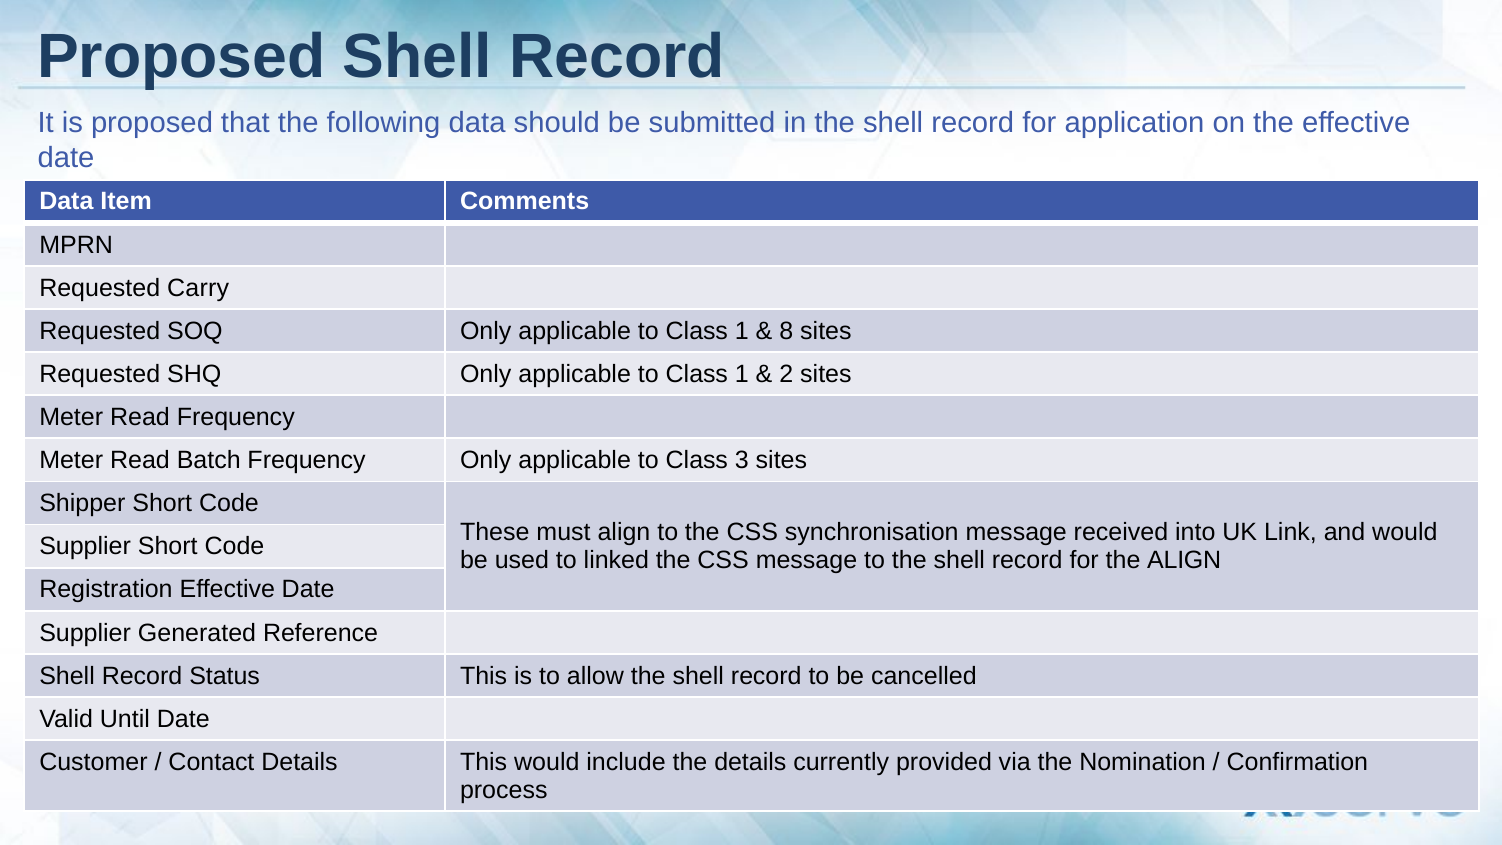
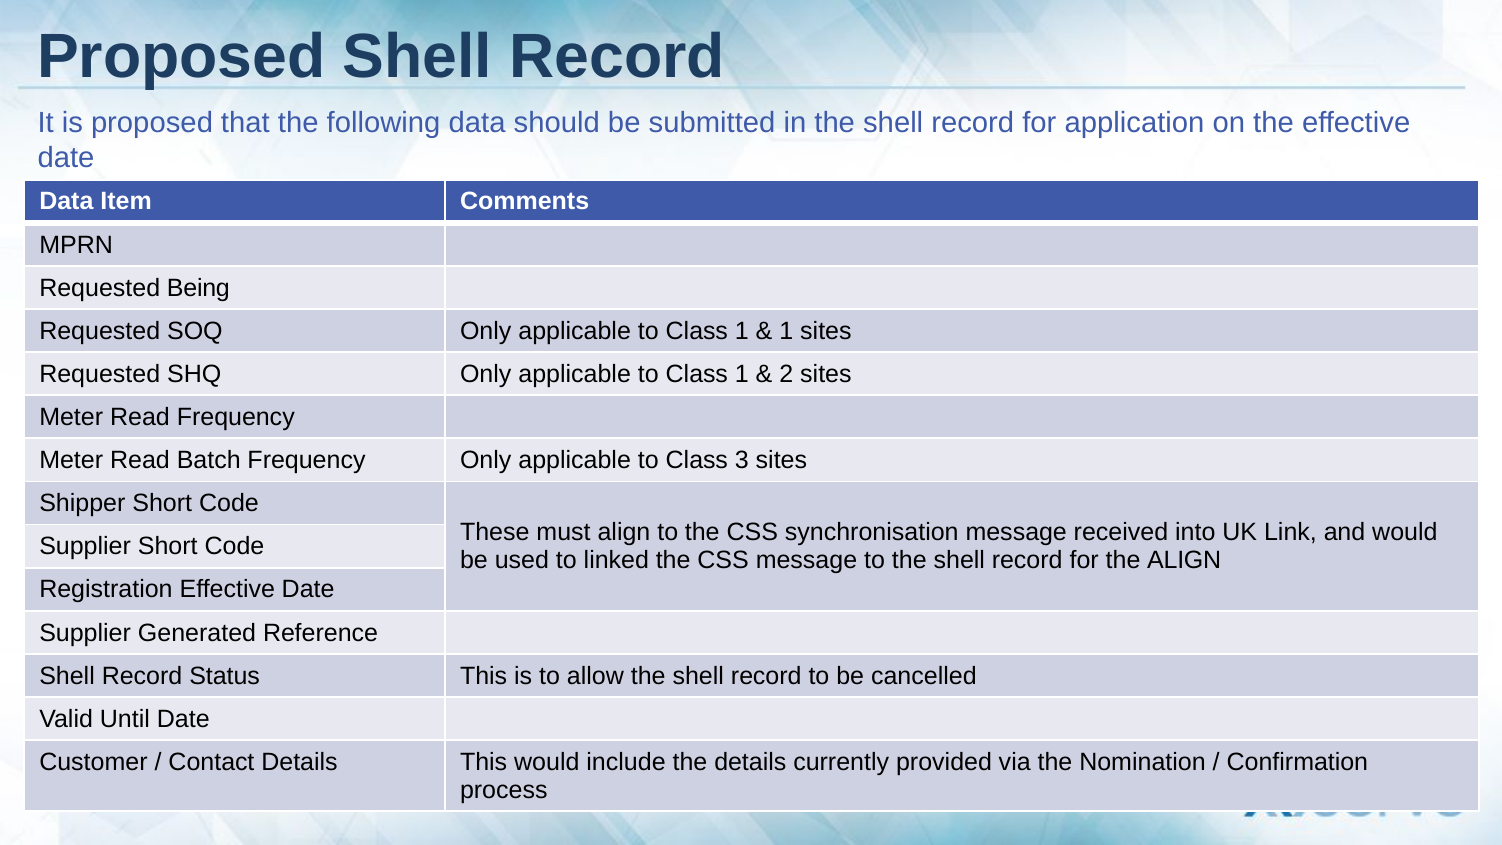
Carry: Carry -> Being
8 at (786, 331): 8 -> 1
